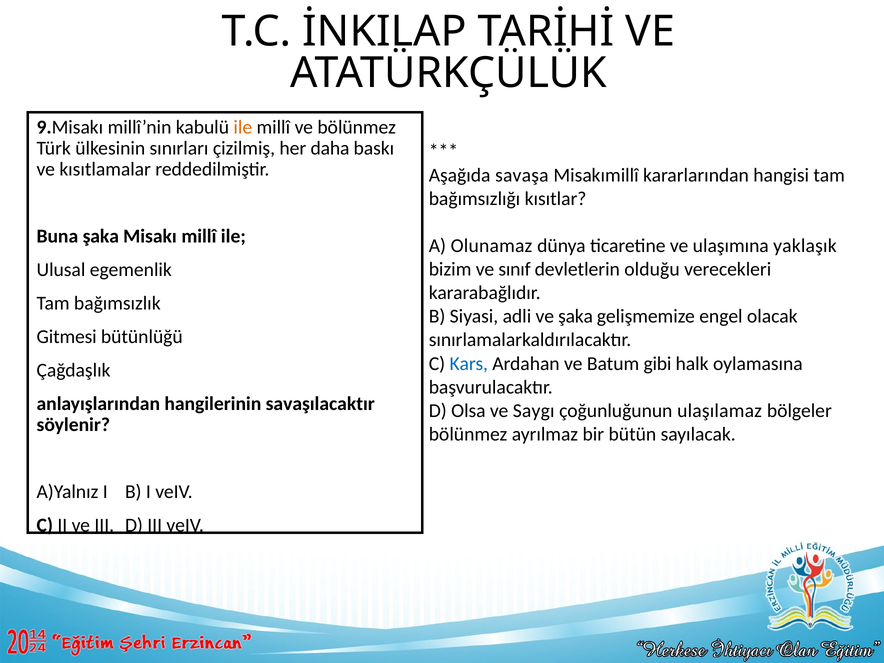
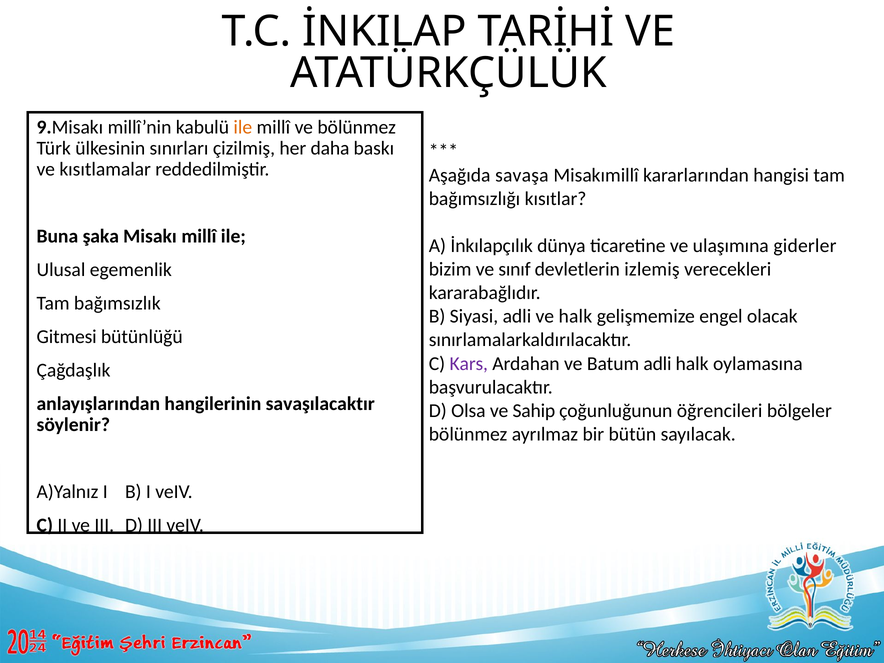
Olunamaz: Olunamaz -> İnkılapçılık
yaklaşık: yaklaşık -> giderler
olduğu: olduğu -> izlemiş
ve şaka: şaka -> halk
Kars colour: blue -> purple
Batum gibi: gibi -> adli
Saygı: Saygı -> Sahip
ulaşılamaz: ulaşılamaz -> öğrencileri
